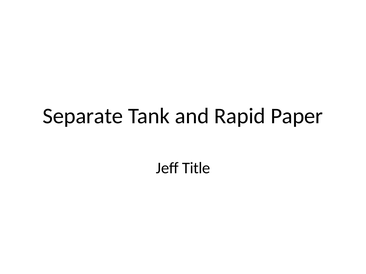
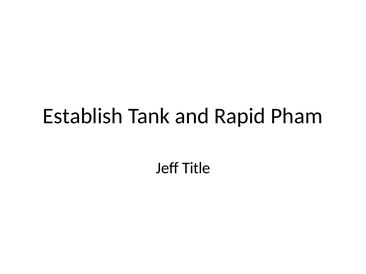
Separate: Separate -> Establish
Paper: Paper -> Pham
